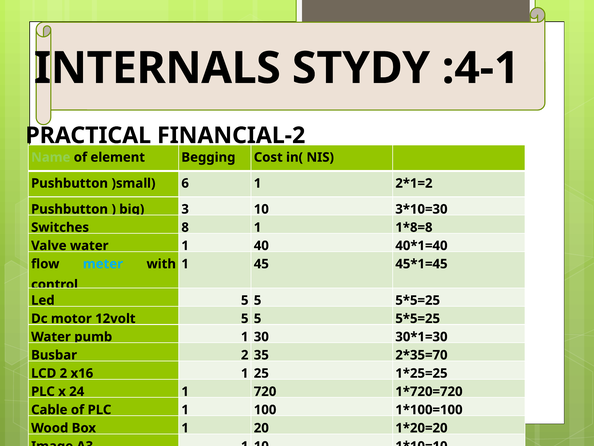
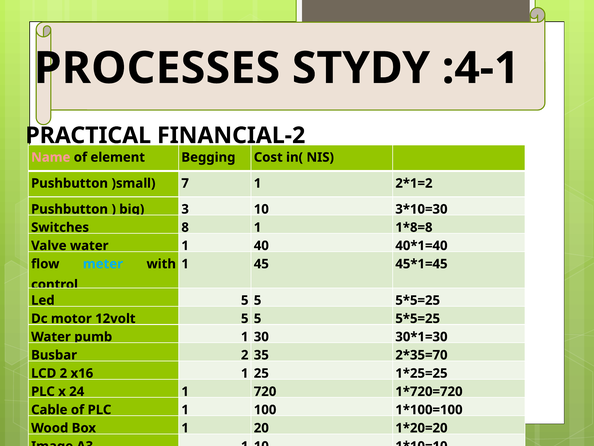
INTERNALS: INTERNALS -> PROCESSES
Name colour: light green -> pink
6: 6 -> 7
